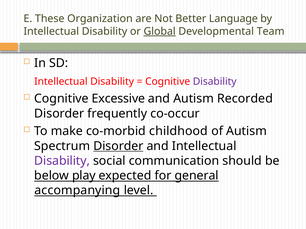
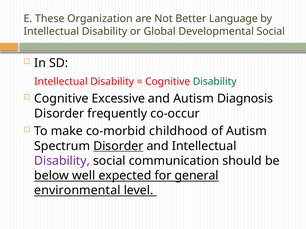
Global underline: present -> none
Developmental Team: Team -> Social
Disability at (215, 82) colour: purple -> green
Recorded: Recorded -> Diagnosis
play: play -> well
accompanying: accompanying -> environmental
